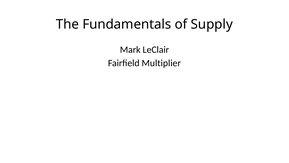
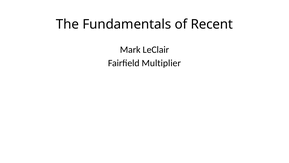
Supply: Supply -> Recent
